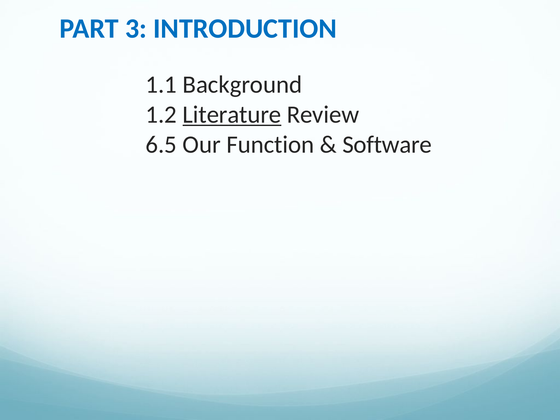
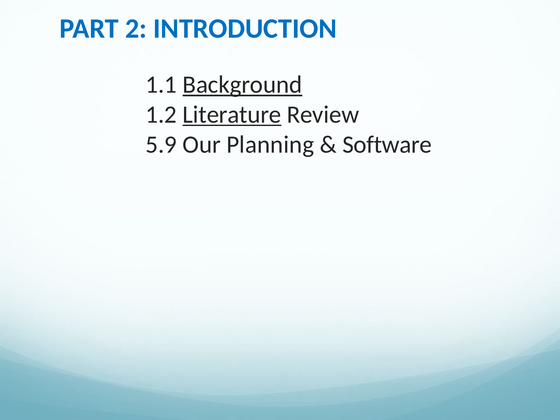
3: 3 -> 2
Background underline: none -> present
6.5: 6.5 -> 5.9
Function: Function -> Planning
